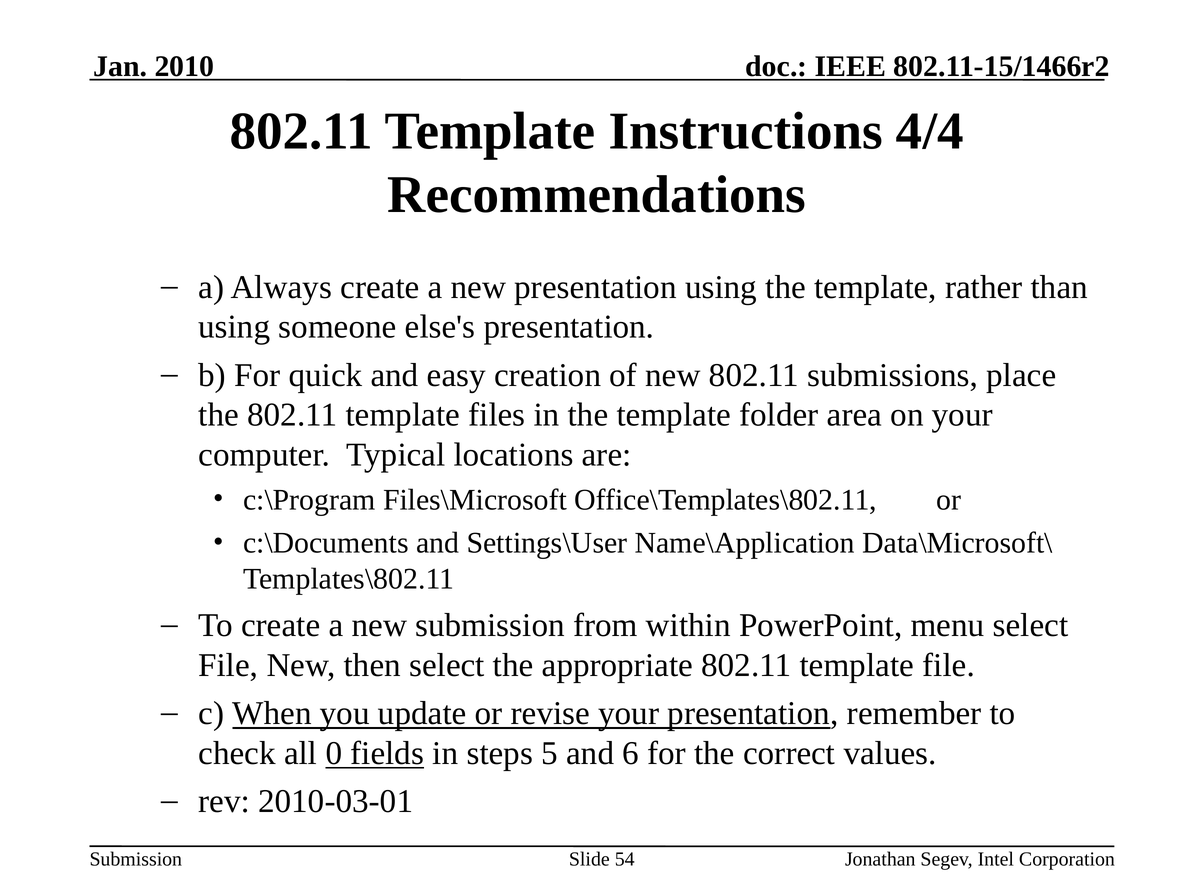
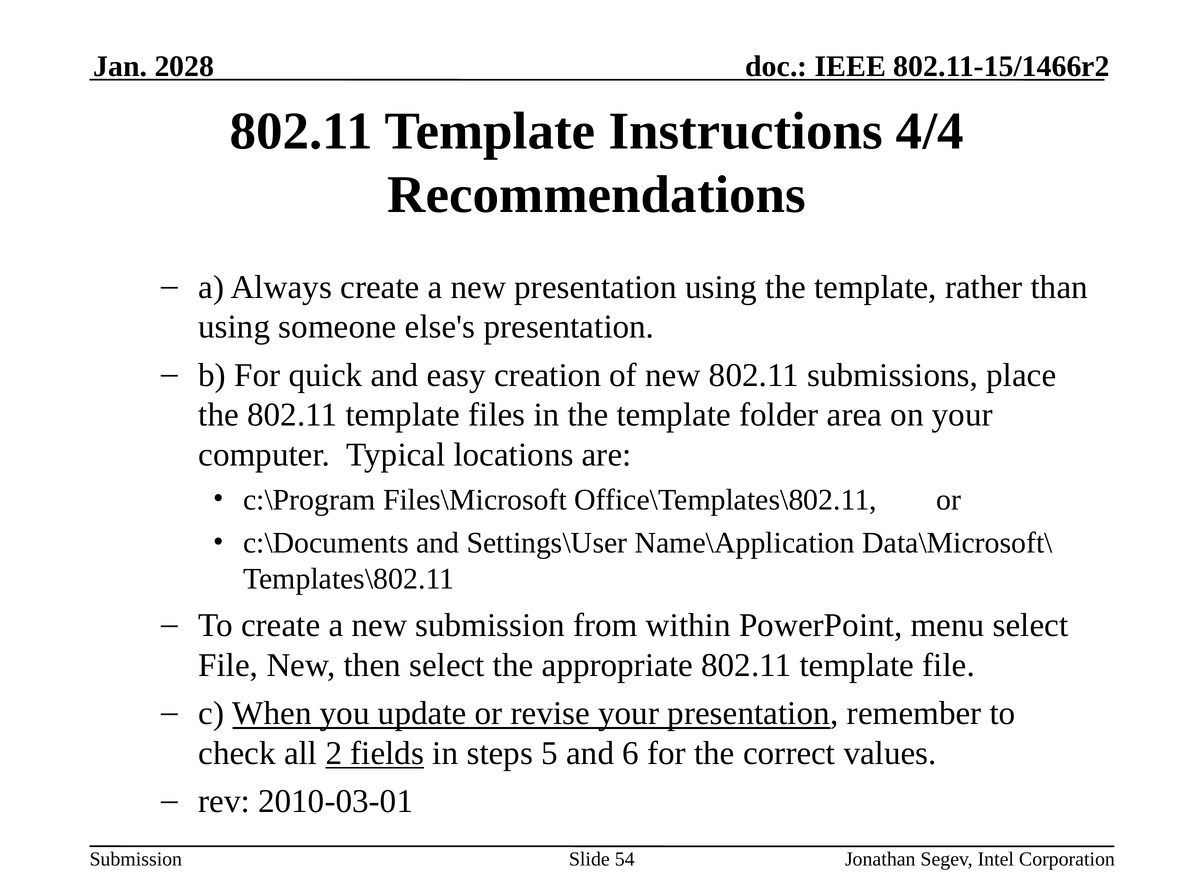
2010: 2010 -> 2028
0: 0 -> 2
